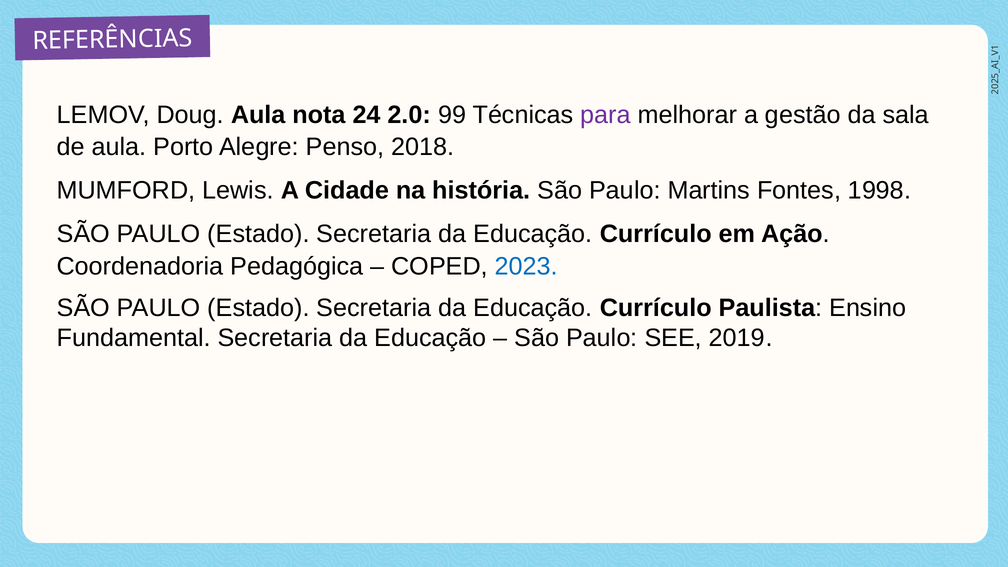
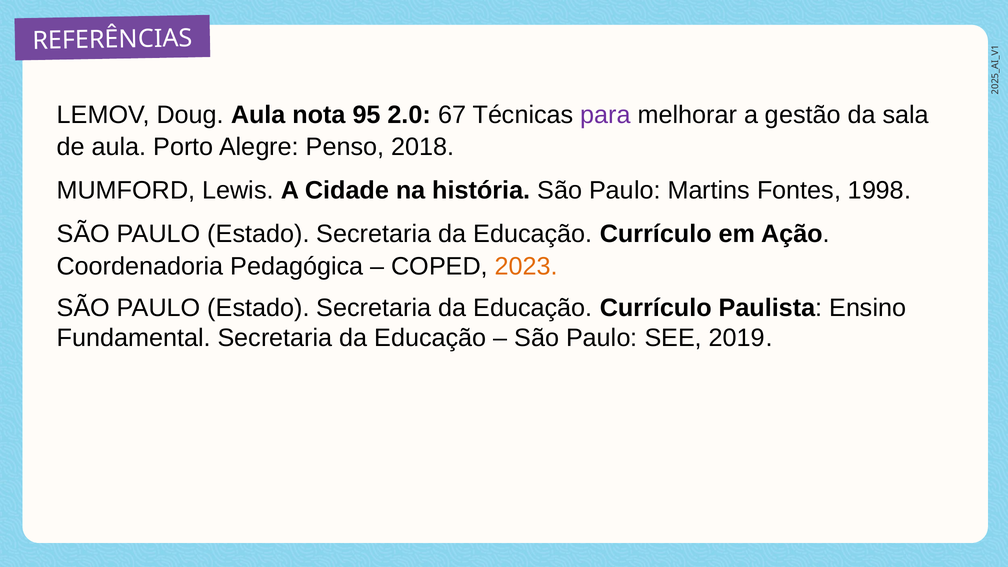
24: 24 -> 95
99: 99 -> 67
2023 colour: blue -> orange
